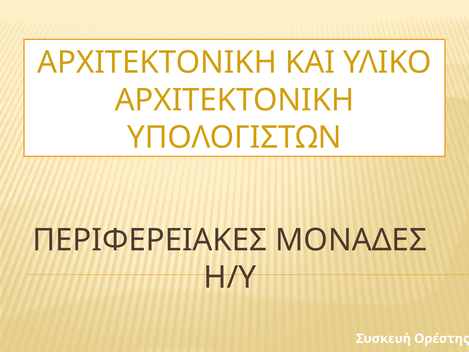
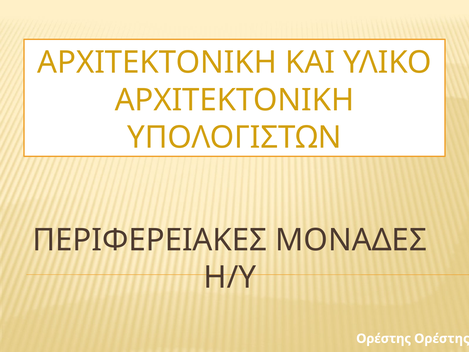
Συσκευή at (384, 338): Συσκευή -> Ορέστης
